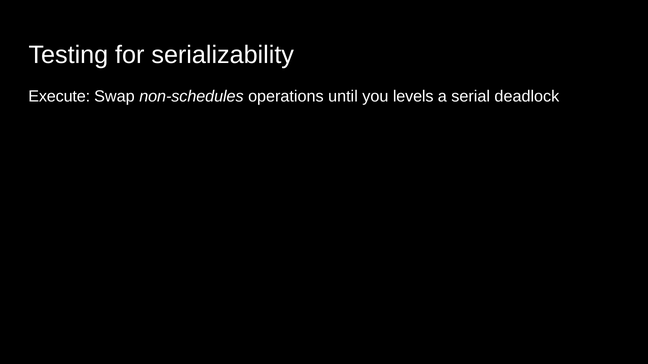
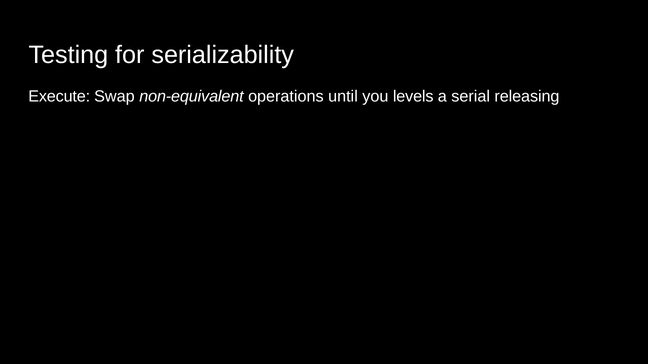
non-schedules: non-schedules -> non-equivalent
deadlock: deadlock -> releasing
